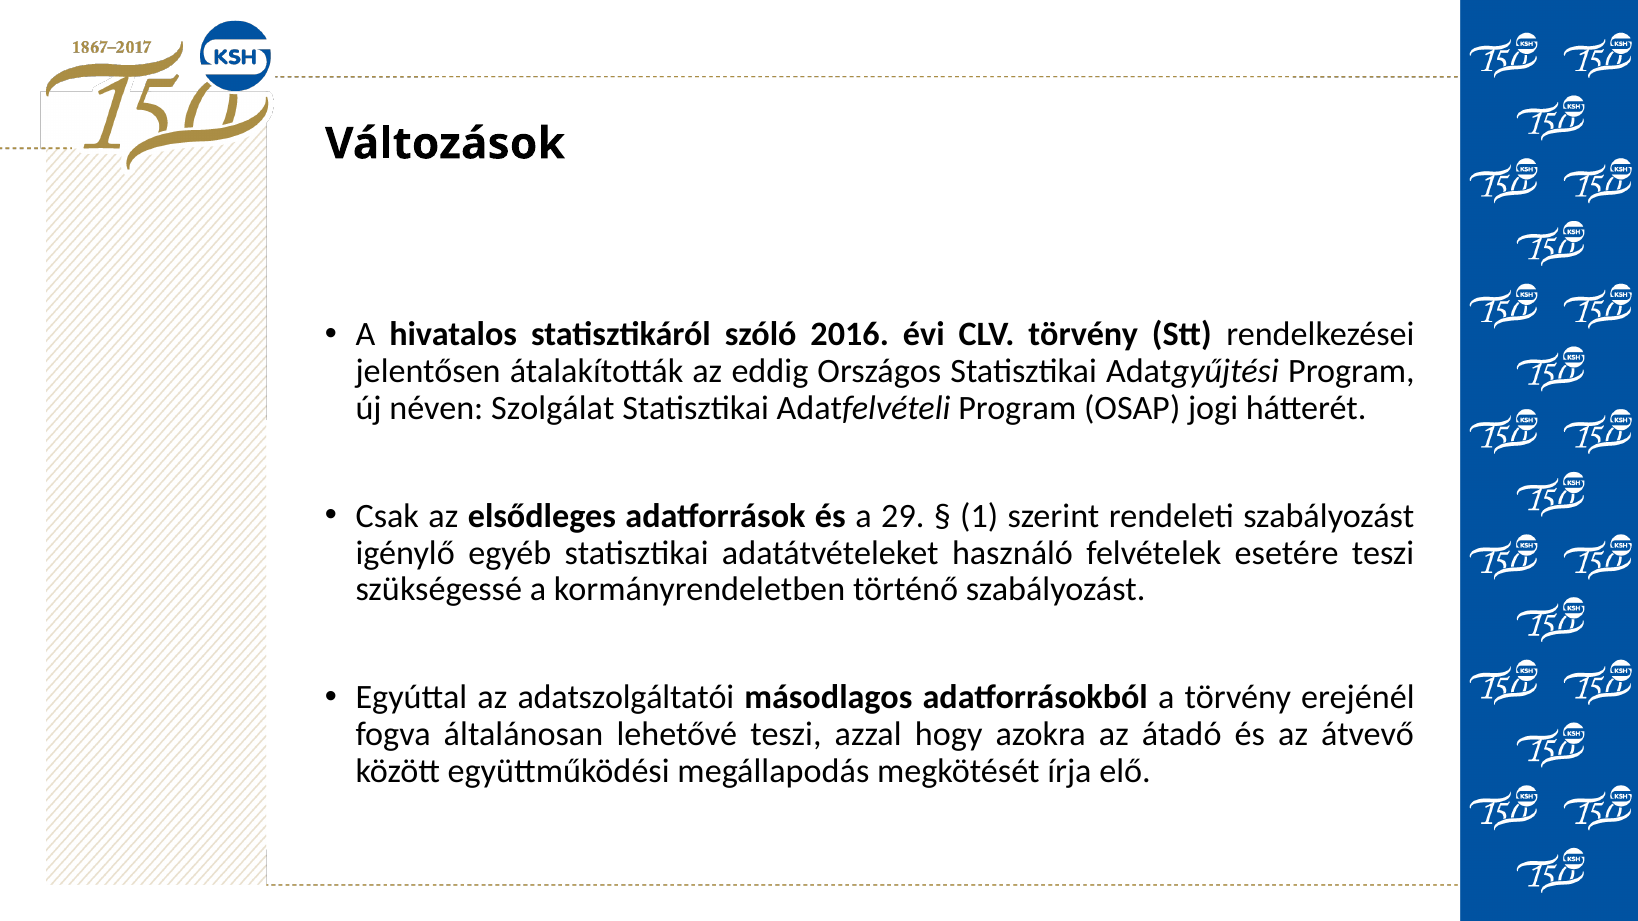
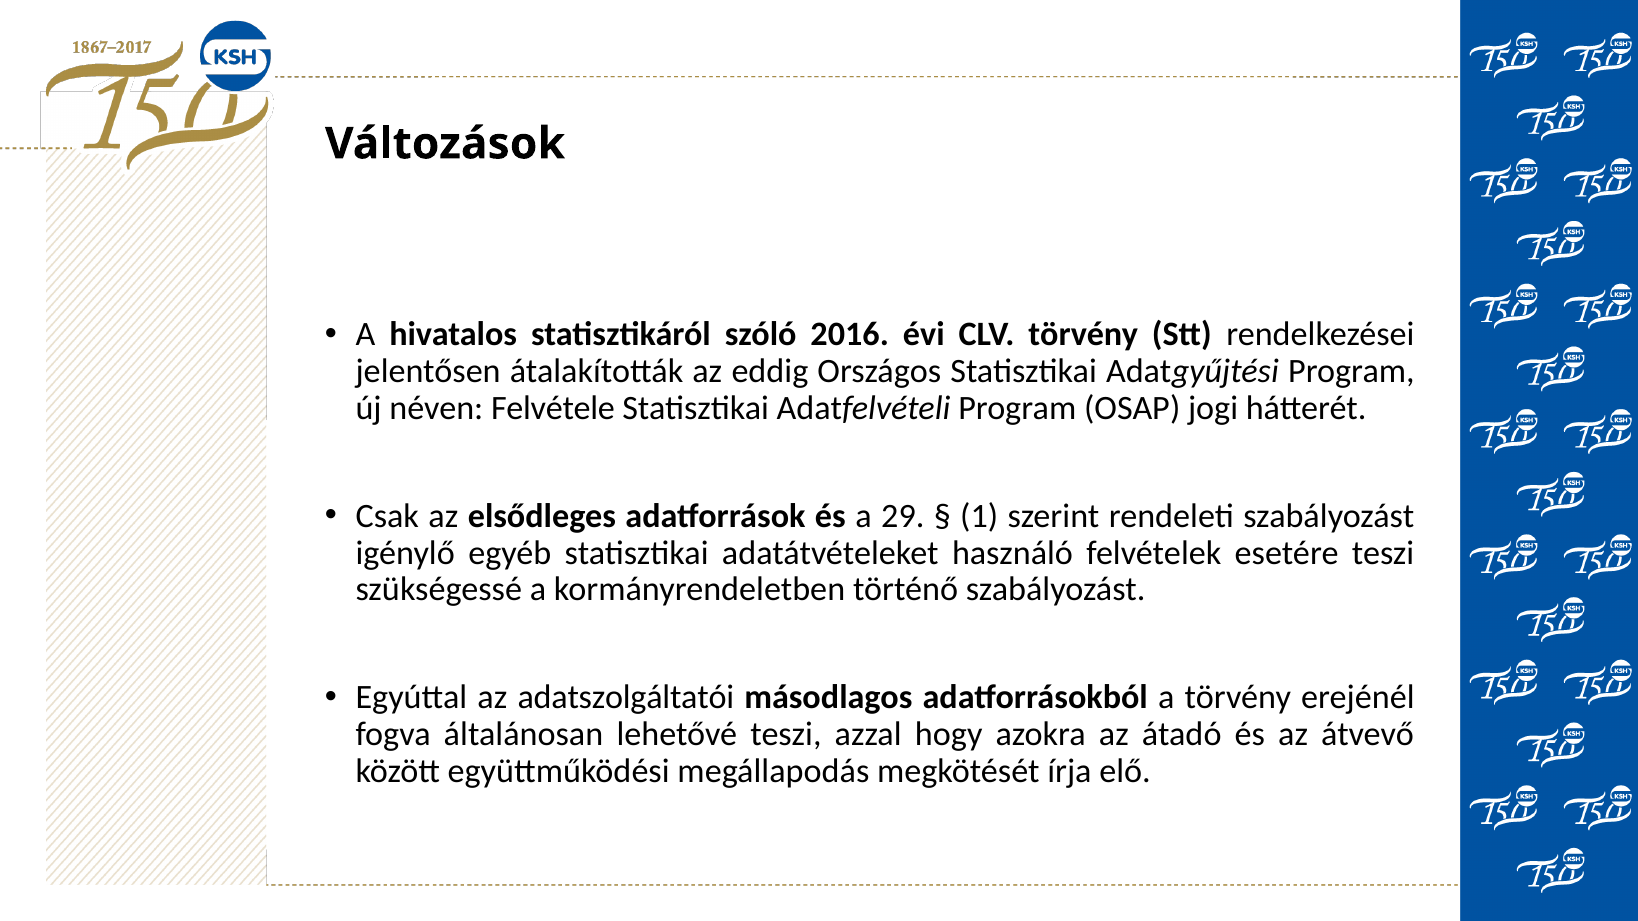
Szolgálat: Szolgálat -> Felvétele
